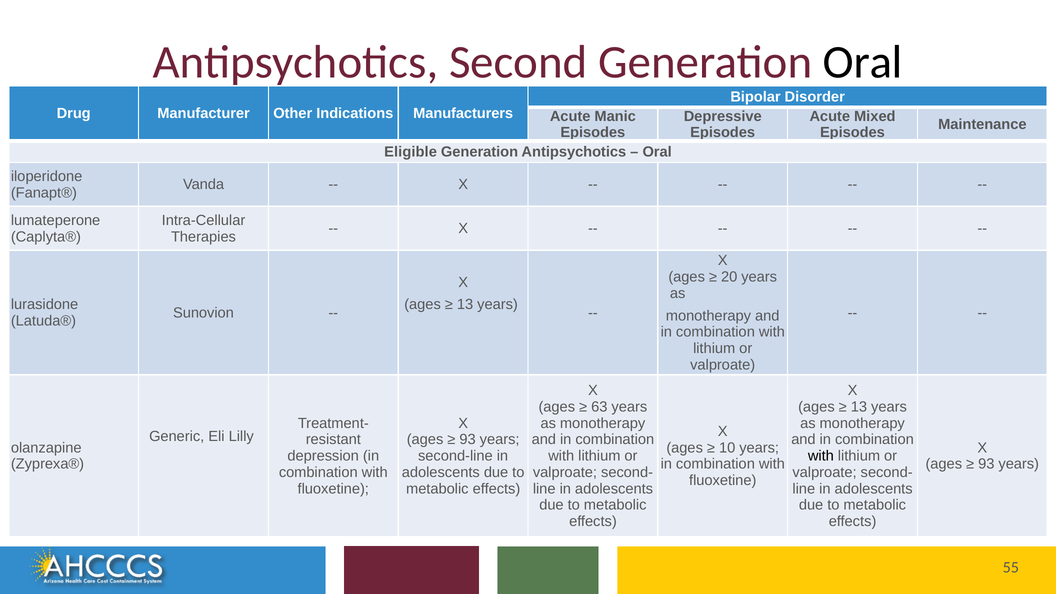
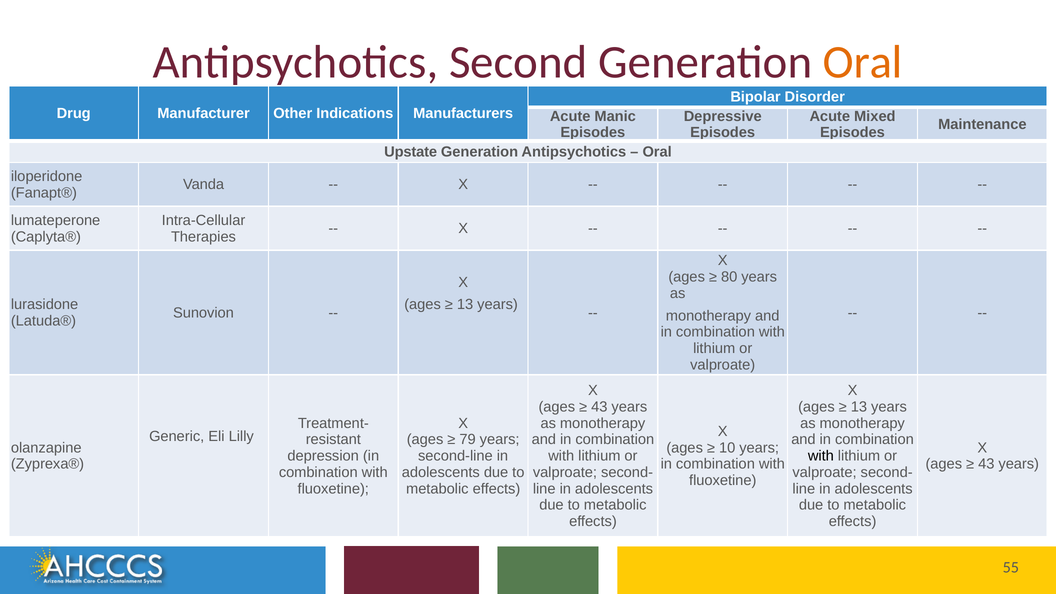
Oral at (863, 62) colour: black -> orange
Eligible: Eligible -> Upstate
20: 20 -> 80
63 at (599, 407): 63 -> 43
93 at (468, 440): 93 -> 79
93 at (986, 464): 93 -> 43
